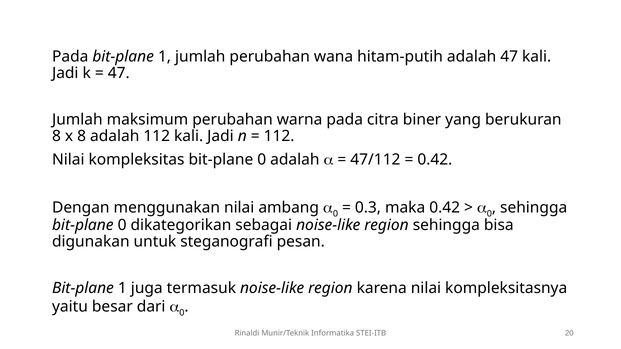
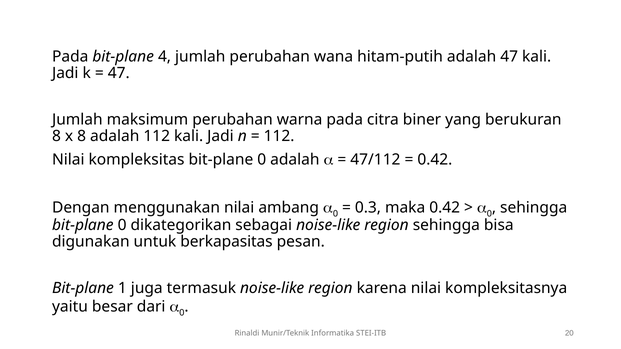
Pada bit-plane 1: 1 -> 4
steganografi: steganografi -> berkapasitas
